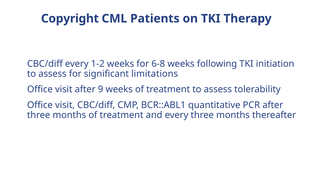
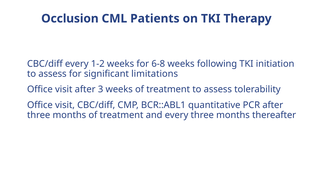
Copyright: Copyright -> Occlusion
9: 9 -> 3
